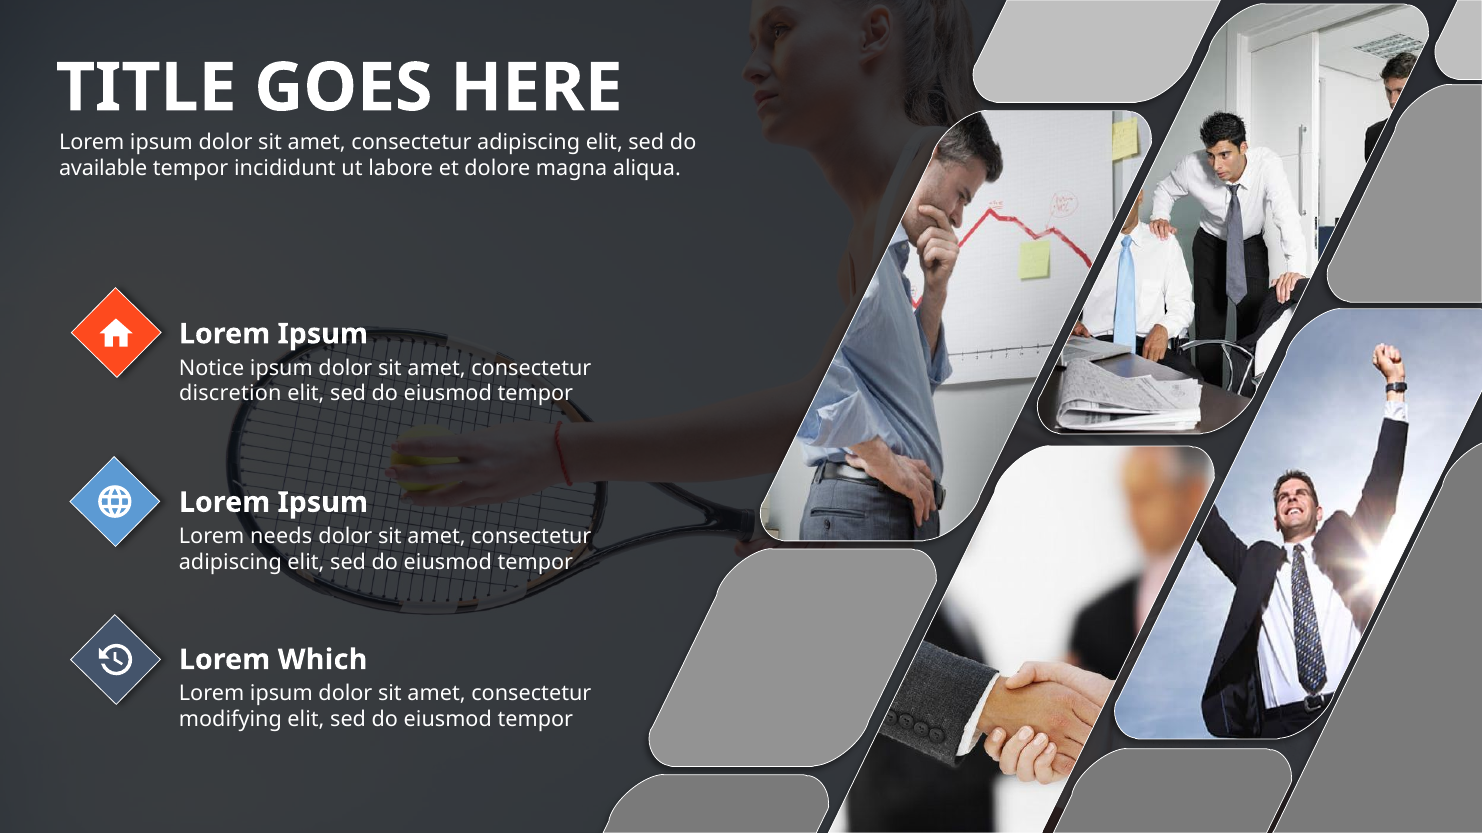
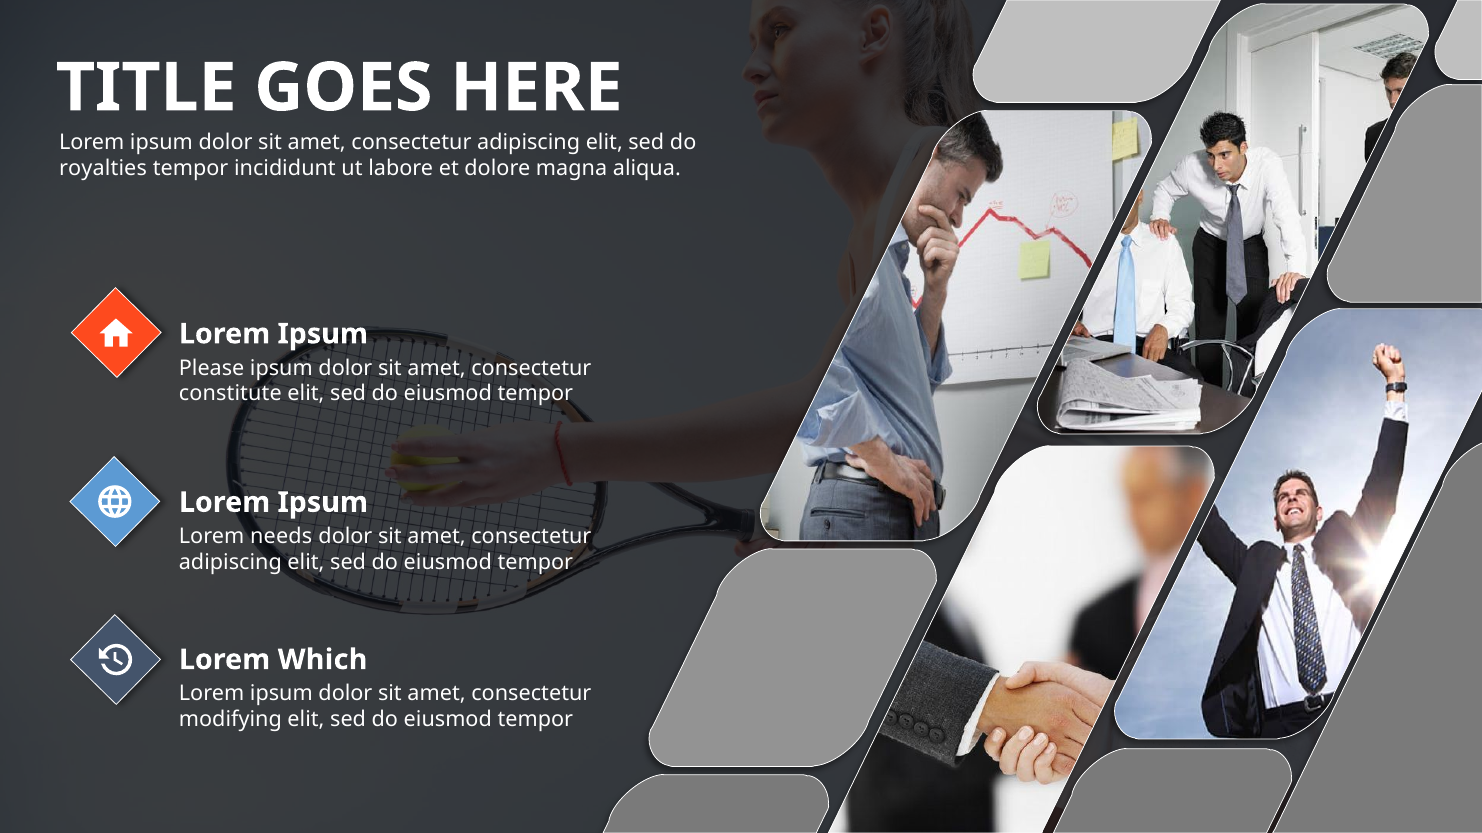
available: available -> royalties
Notice: Notice -> Please
discretion: discretion -> constitute
